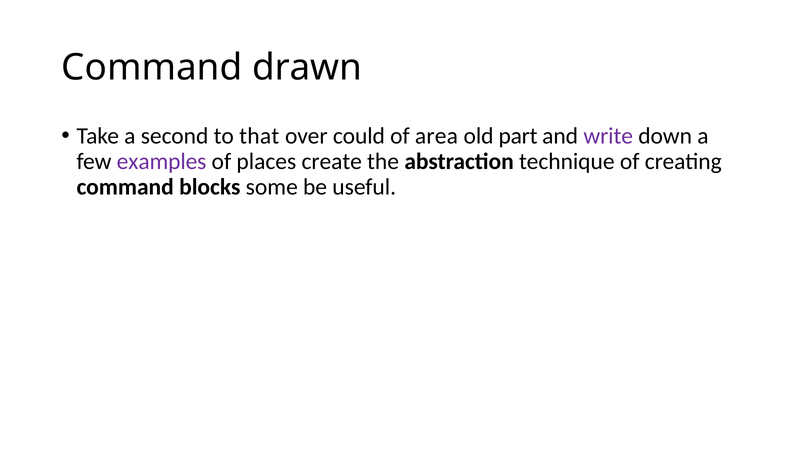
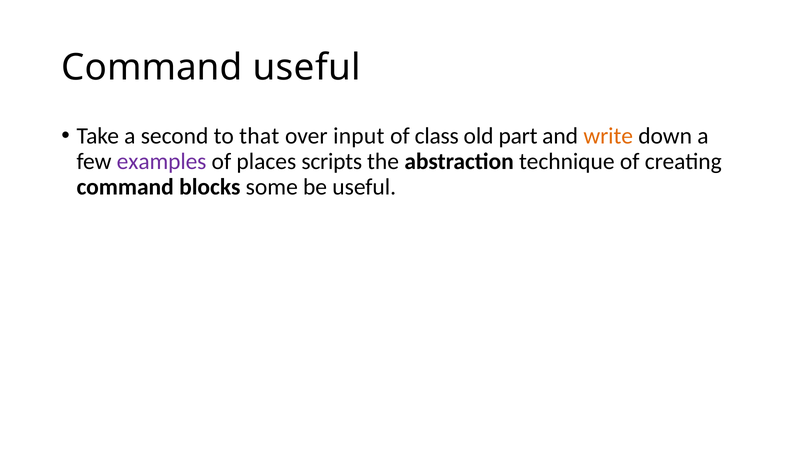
Command drawn: drawn -> useful
could: could -> input
area: area -> class
write colour: purple -> orange
create: create -> scripts
